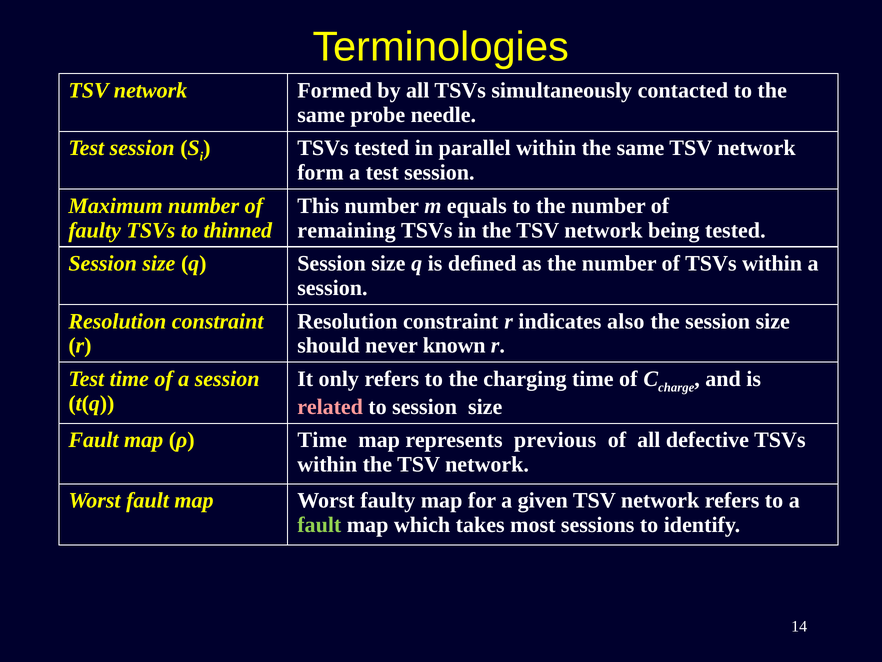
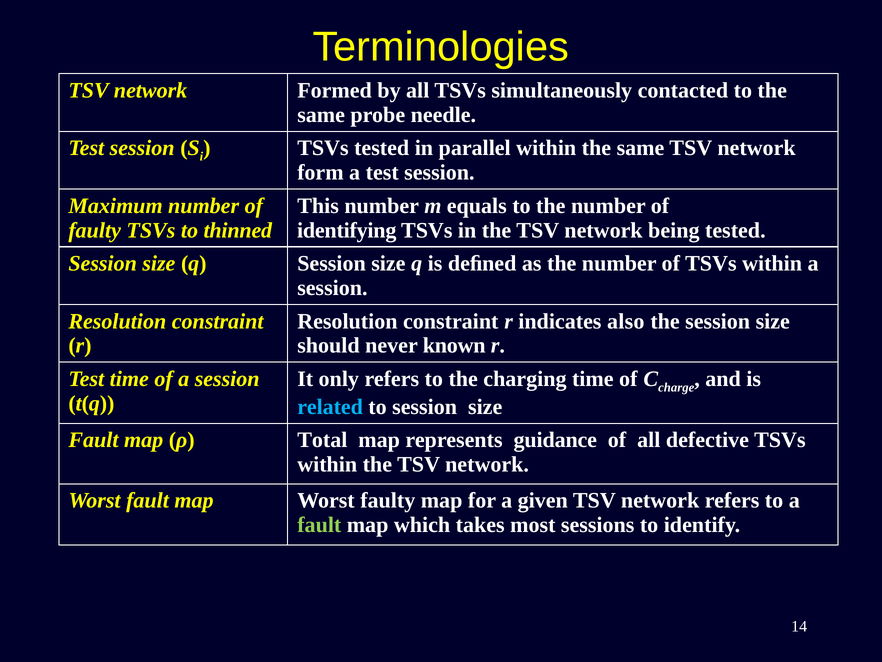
remaining: remaining -> identifying
related colour: pink -> light blue
ρ Time: Time -> Total
previous: previous -> guidance
